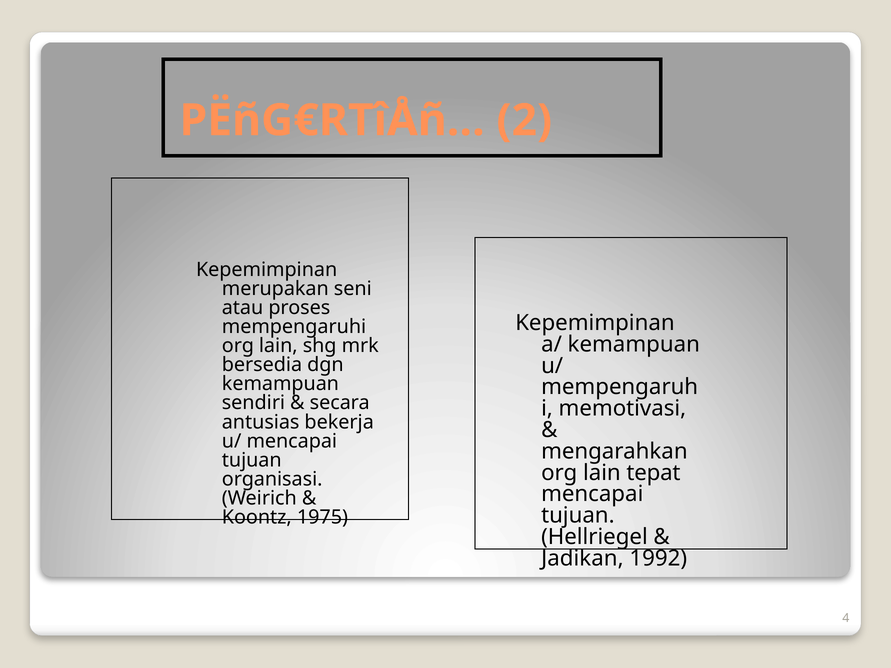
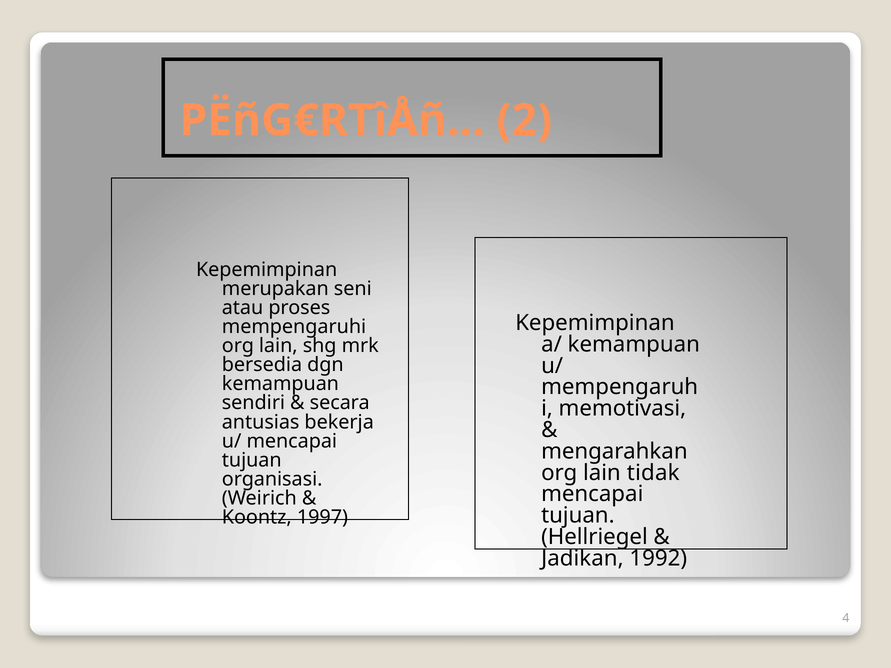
tepat: tepat -> tidak
1975: 1975 -> 1997
